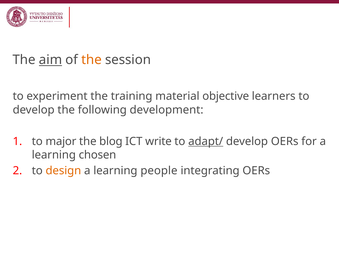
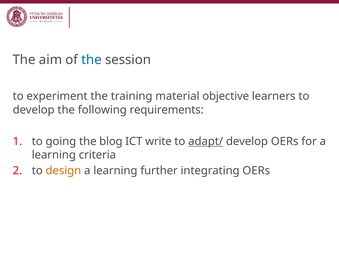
aim underline: present -> none
the at (92, 60) colour: orange -> blue
development: development -> requirements
major: major -> going
chosen: chosen -> criteria
people: people -> further
